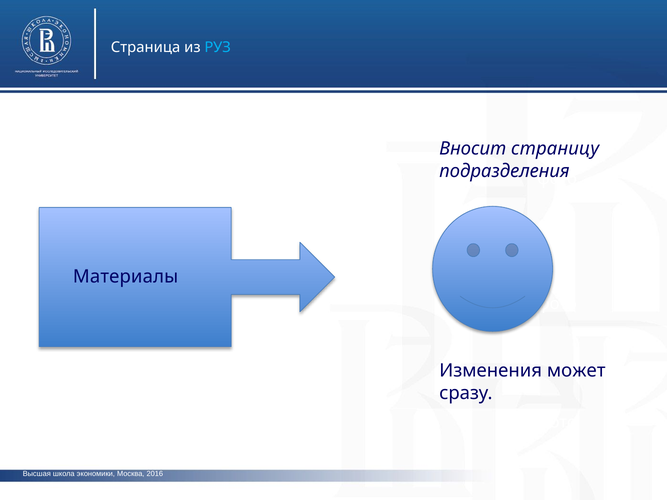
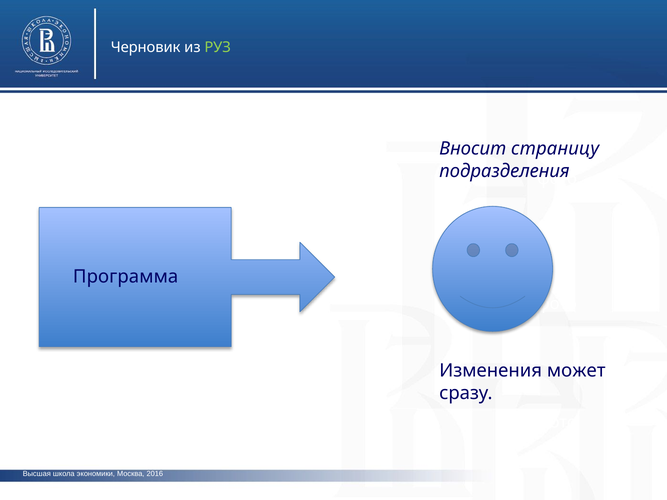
Страница: Страница -> Черновик
РУЗ colour: light blue -> light green
Материалы: Материалы -> Программа
